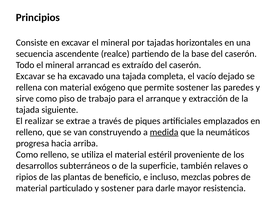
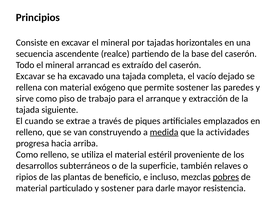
realizar: realizar -> cuando
neumáticos: neumáticos -> actividades
pobres underline: none -> present
